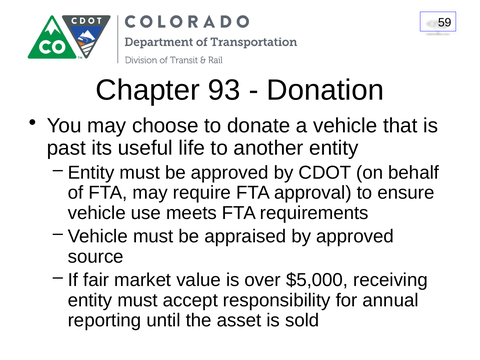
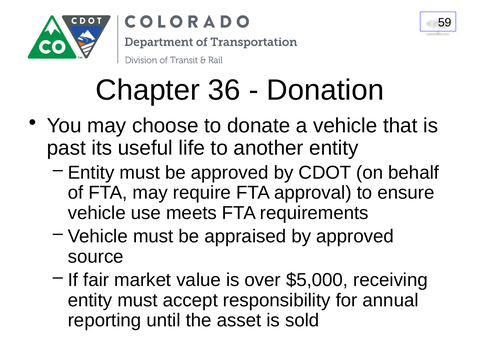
93: 93 -> 36
